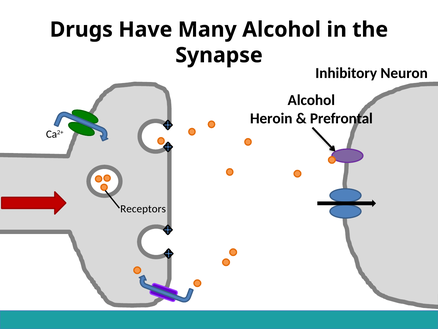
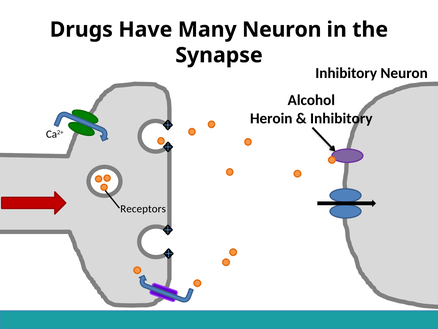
Many Alcohol: Alcohol -> Neuron
Prefrontal at (341, 118): Prefrontal -> Inhibitory
